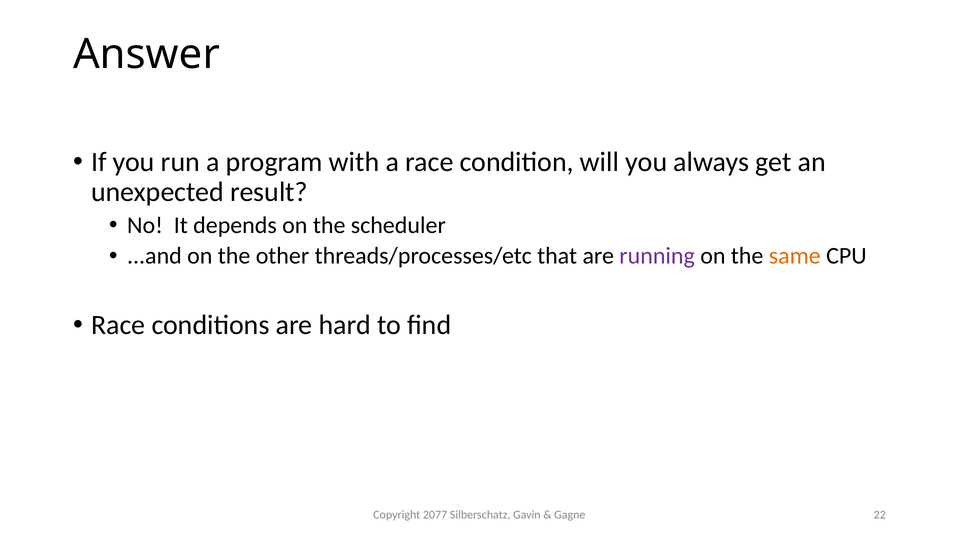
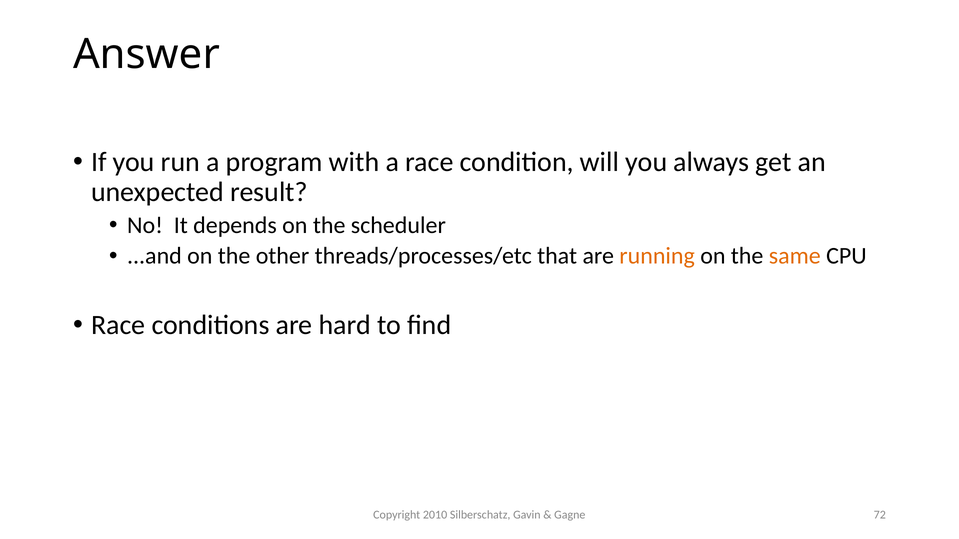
running colour: purple -> orange
2077: 2077 -> 2010
22: 22 -> 72
